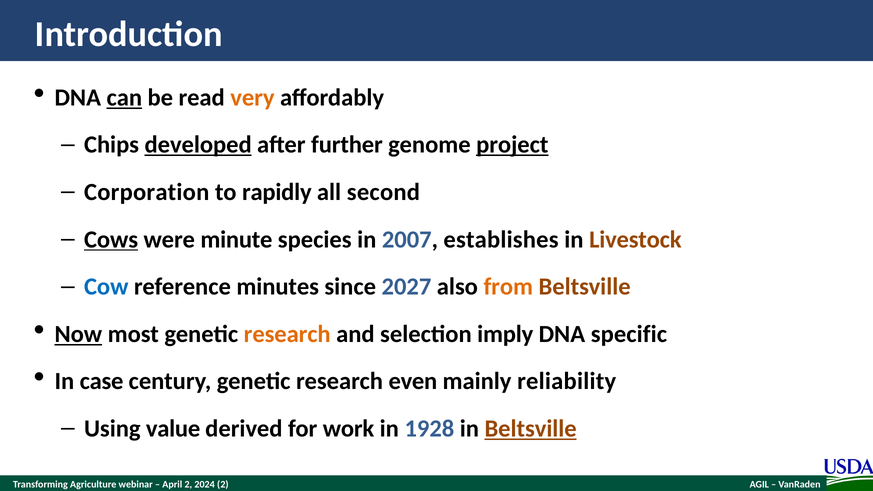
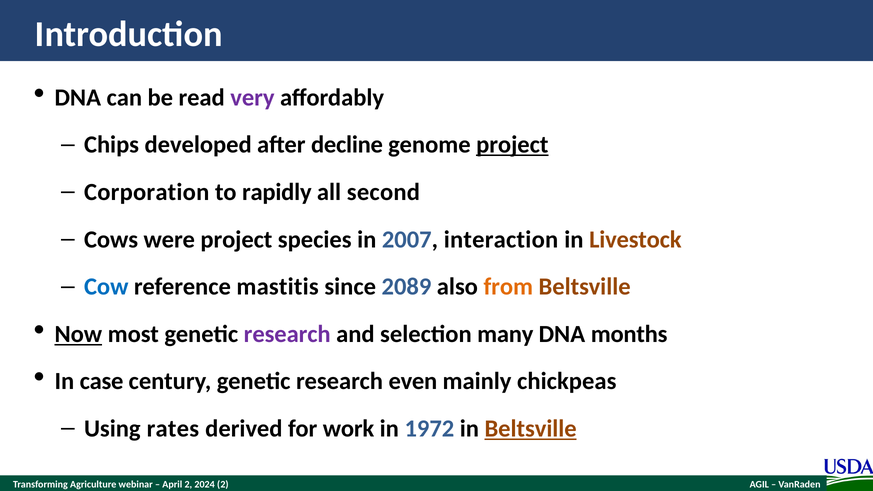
can underline: present -> none
very colour: orange -> purple
developed underline: present -> none
further: further -> decline
Cows underline: present -> none
were minute: minute -> project
establishes: establishes -> interaction
minutes: minutes -> mastitis
2027: 2027 -> 2089
research at (287, 334) colour: orange -> purple
imply: imply -> many
specific: specific -> months
reliability: reliability -> chickpeas
value: value -> rates
1928: 1928 -> 1972
